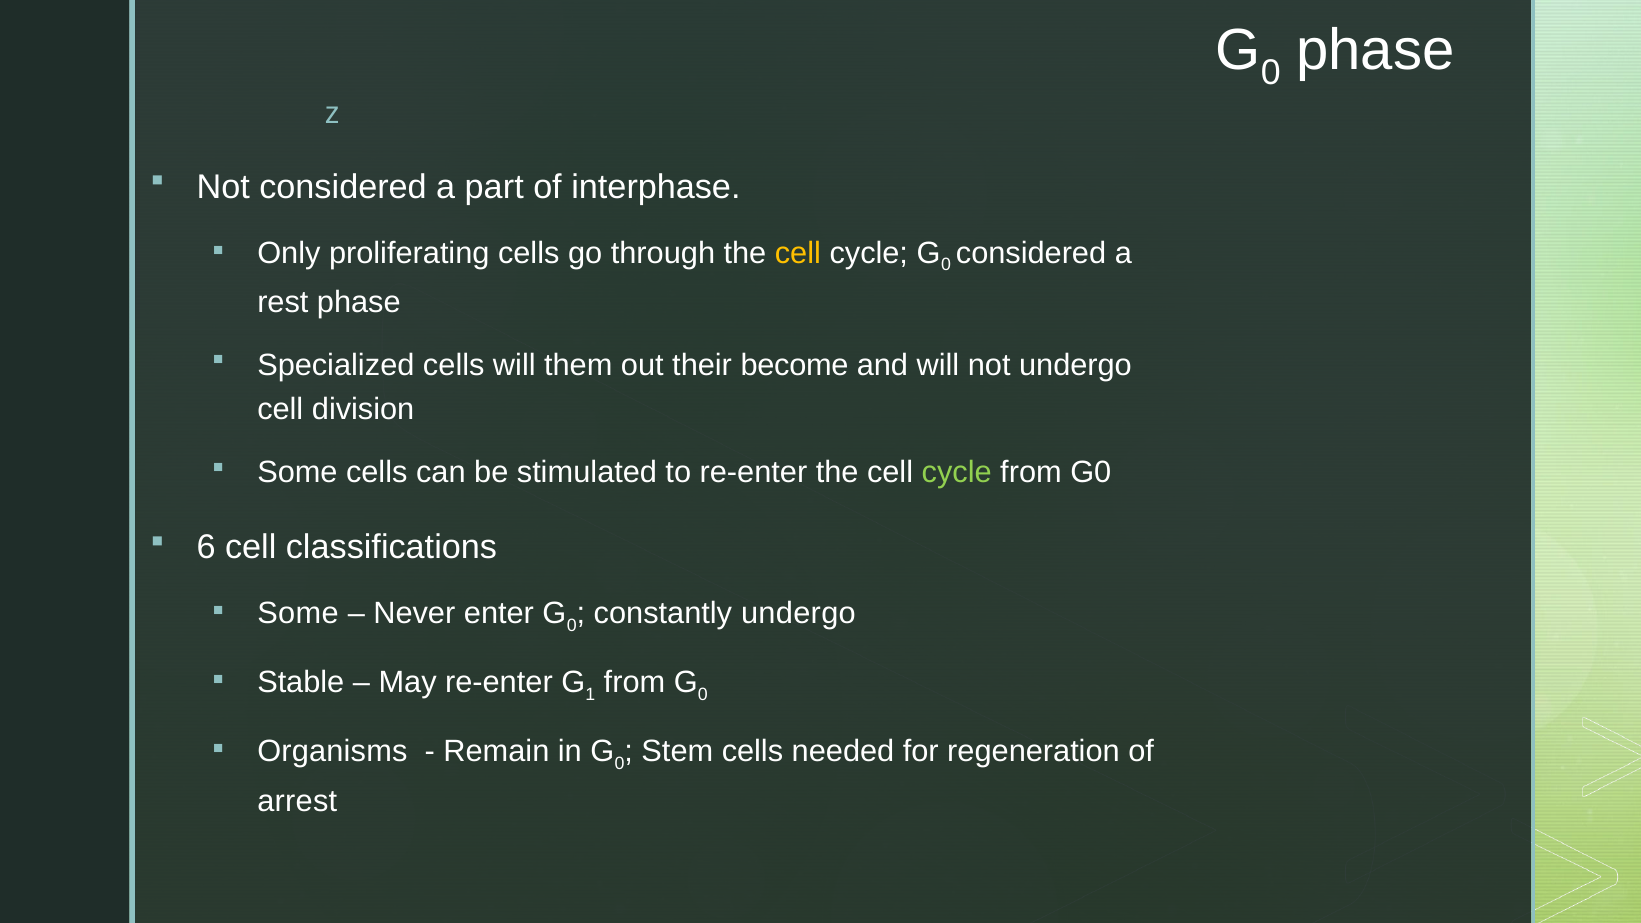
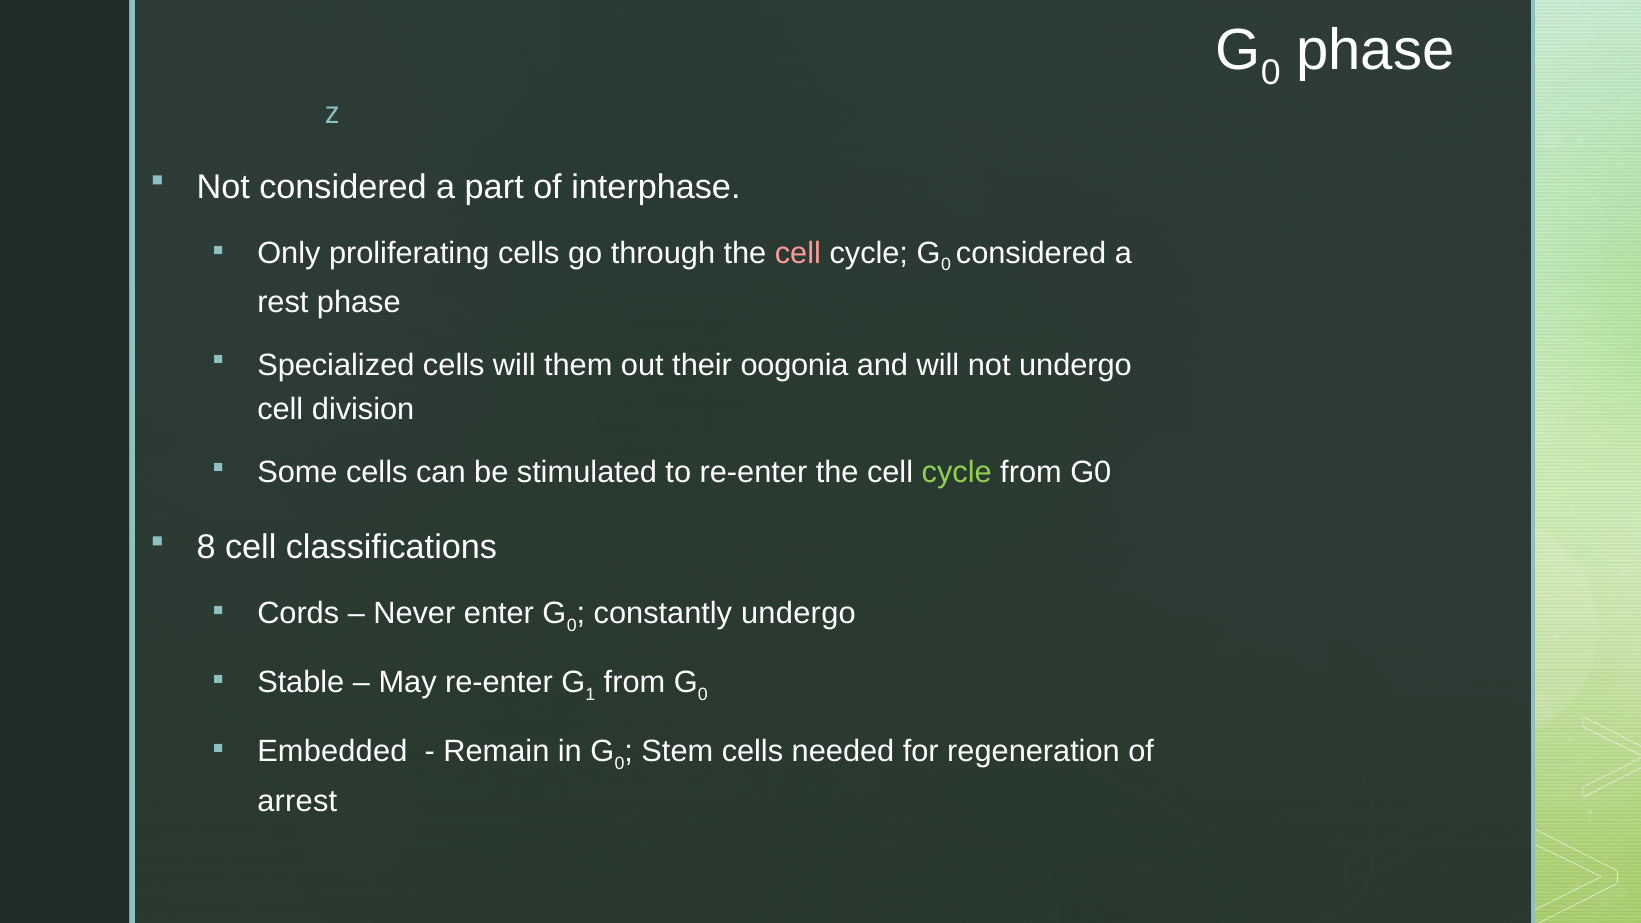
cell at (798, 253) colour: yellow -> pink
become: become -> oogonia
6: 6 -> 8
Some at (298, 614): Some -> Cords
Organisms: Organisms -> Embedded
